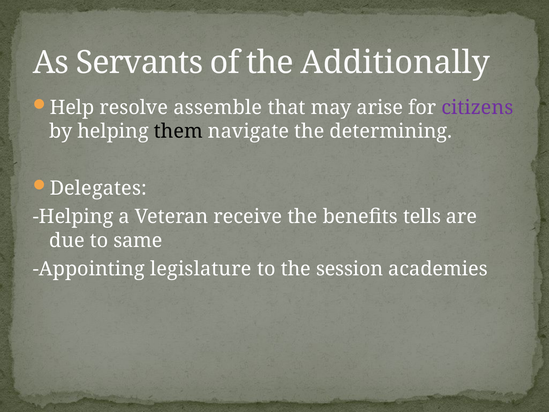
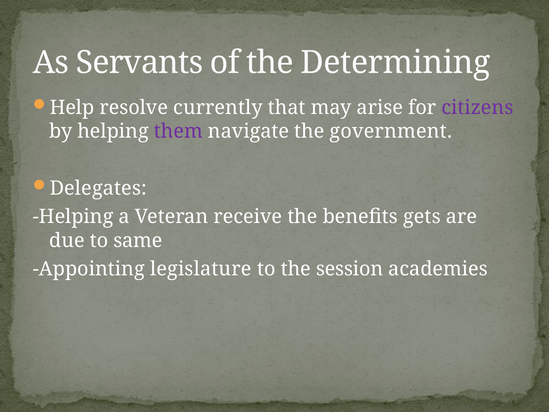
Additionally: Additionally -> Determining
assemble: assemble -> currently
them colour: black -> purple
determining: determining -> government
tells: tells -> gets
